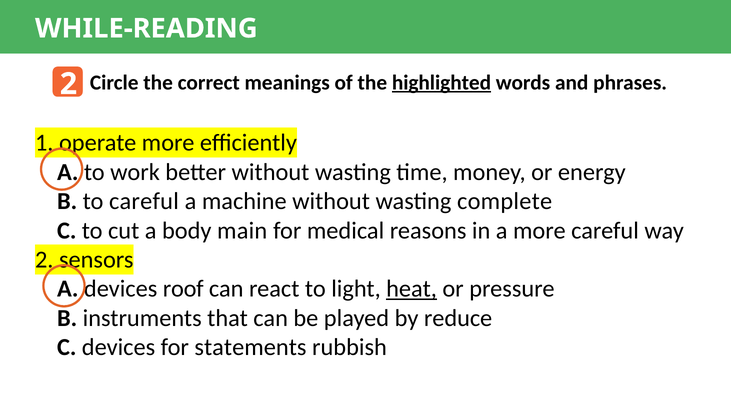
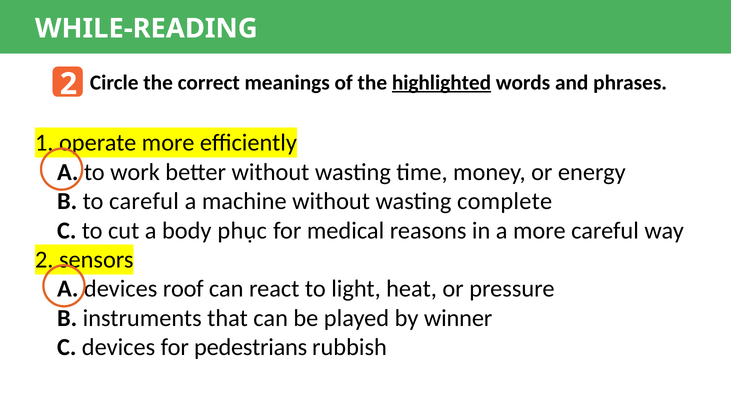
main: main -> phục
heat underline: present -> none
reduce: reduce -> winner
statements: statements -> pedestrians
